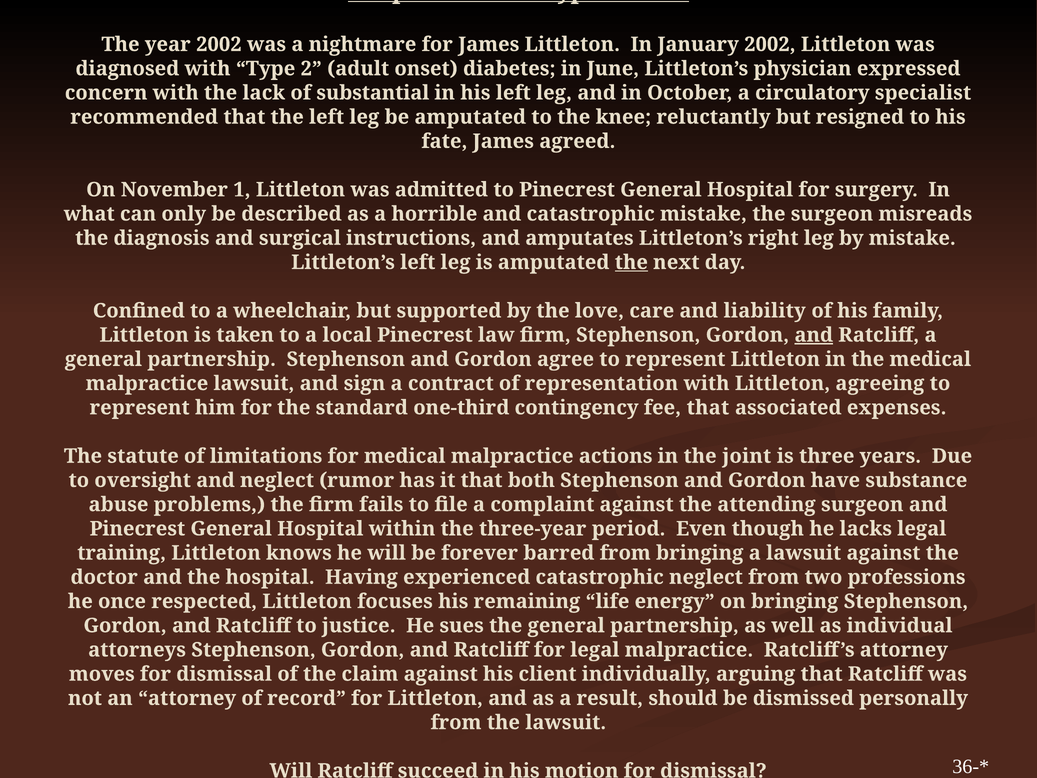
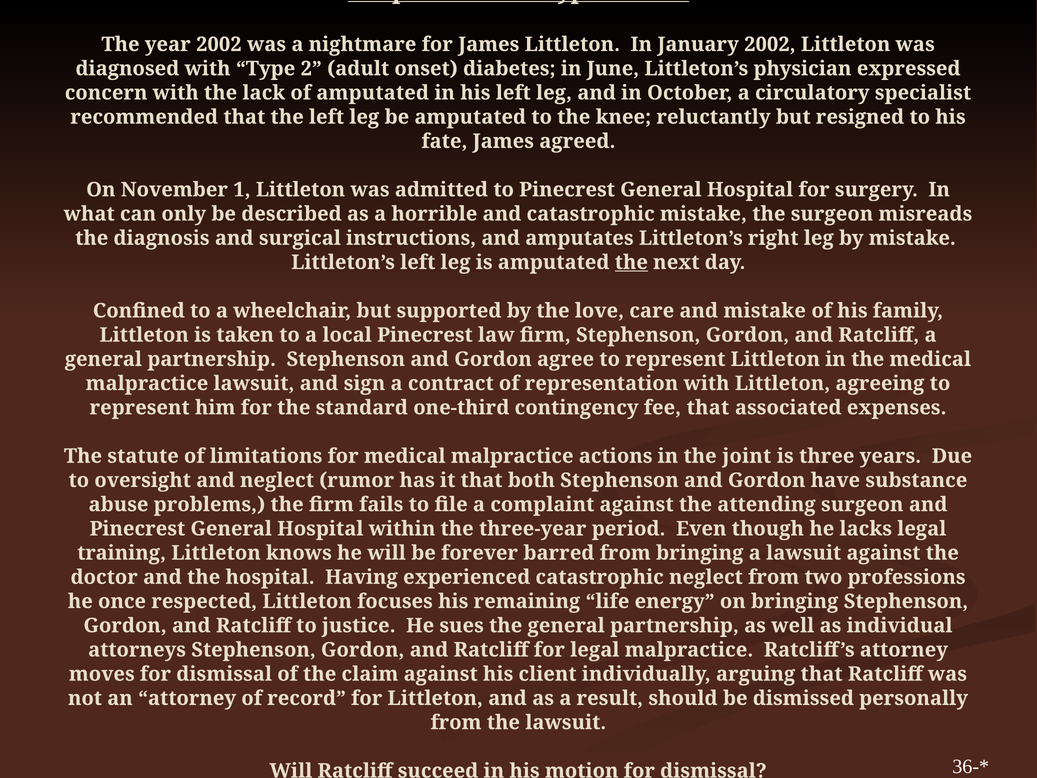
of substantial: substantial -> amputated
and liability: liability -> mistake
and at (814, 335) underline: present -> none
